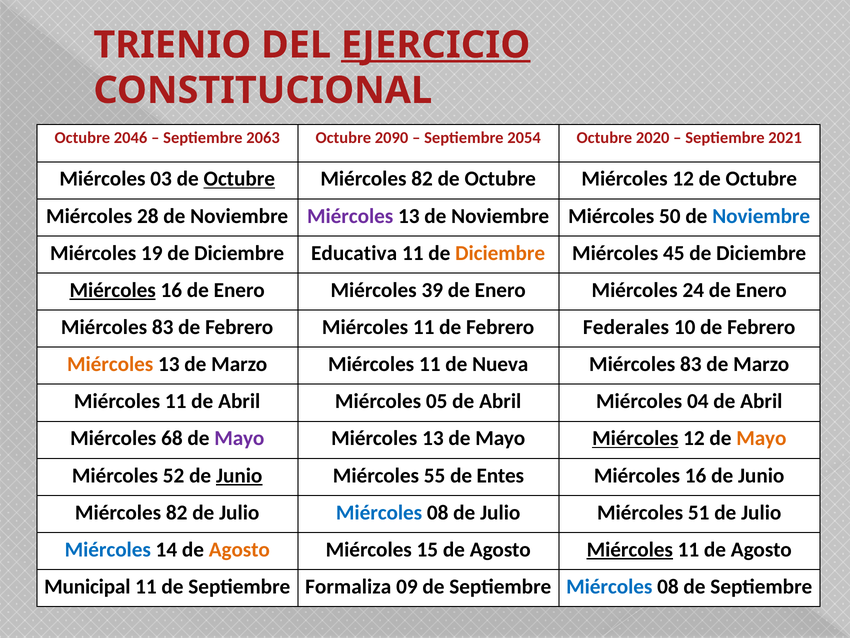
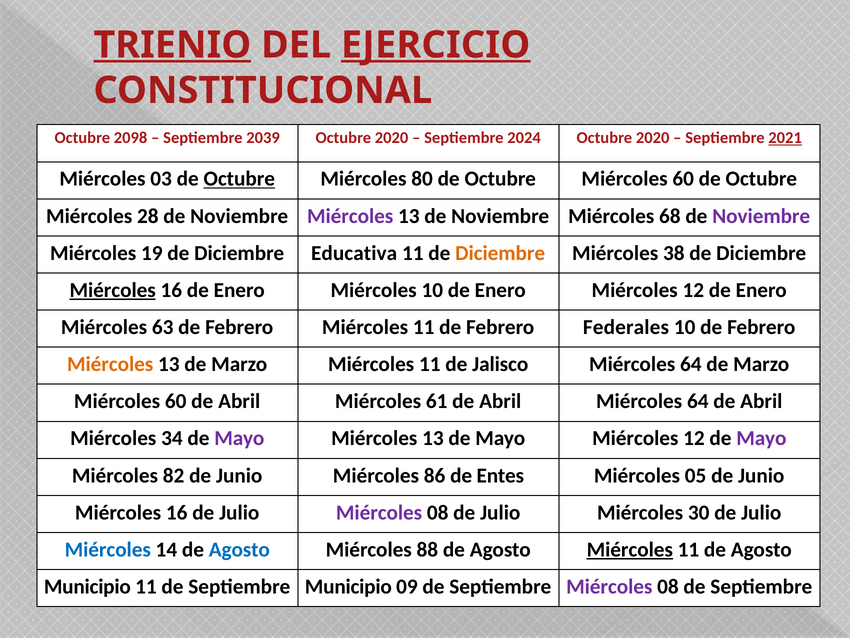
TRIENIO underline: none -> present
2046: 2046 -> 2098
2063: 2063 -> 2039
2090 at (392, 138): 2090 -> 2020
2054: 2054 -> 2024
2021 underline: none -> present
82 at (422, 179): 82 -> 80
Octubre Miércoles 12: 12 -> 60
50: 50 -> 68
Noviembre at (761, 216) colour: blue -> purple
45: 45 -> 38
Miércoles 39: 39 -> 10
Enero Miércoles 24: 24 -> 12
83 at (163, 327): 83 -> 63
Nueva: Nueva -> Jalisco
83 at (691, 364): 83 -> 64
11 at (176, 401): 11 -> 60
05: 05 -> 61
Abril Miércoles 04: 04 -> 64
68: 68 -> 34
Miércoles at (635, 438) underline: present -> none
Mayo at (761, 438) colour: orange -> purple
52: 52 -> 82
Junio at (239, 475) underline: present -> none
55: 55 -> 86
16 at (696, 475): 16 -> 05
82 at (177, 512): 82 -> 16
Miércoles at (379, 512) colour: blue -> purple
51: 51 -> 30
Agosto at (239, 549) colour: orange -> blue
15: 15 -> 88
Municipal at (87, 586): Municipal -> Municipio
Septiembre Formaliza: Formaliza -> Municipio
Miércoles at (609, 586) colour: blue -> purple
